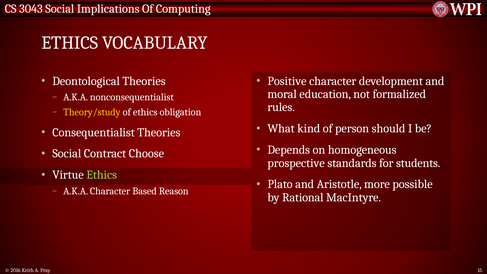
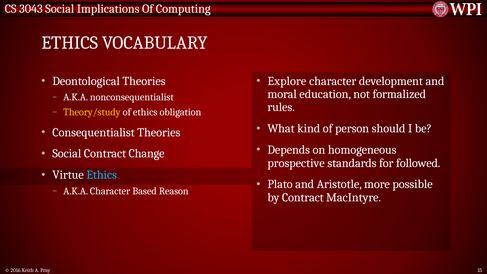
Positive: Positive -> Explore
Choose: Choose -> Change
students: students -> followed
Ethics at (102, 175) colour: light green -> light blue
by Rational: Rational -> Contract
